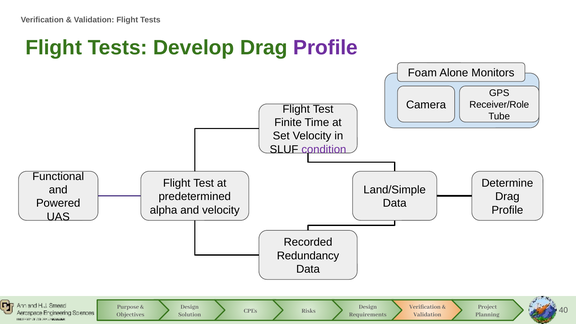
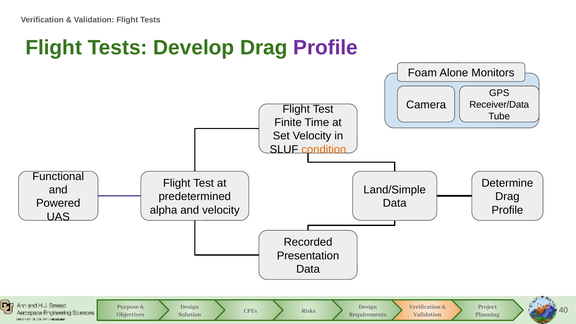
Receiver/Role: Receiver/Role -> Receiver/Data
condition colour: purple -> orange
Redundancy: Redundancy -> Presentation
